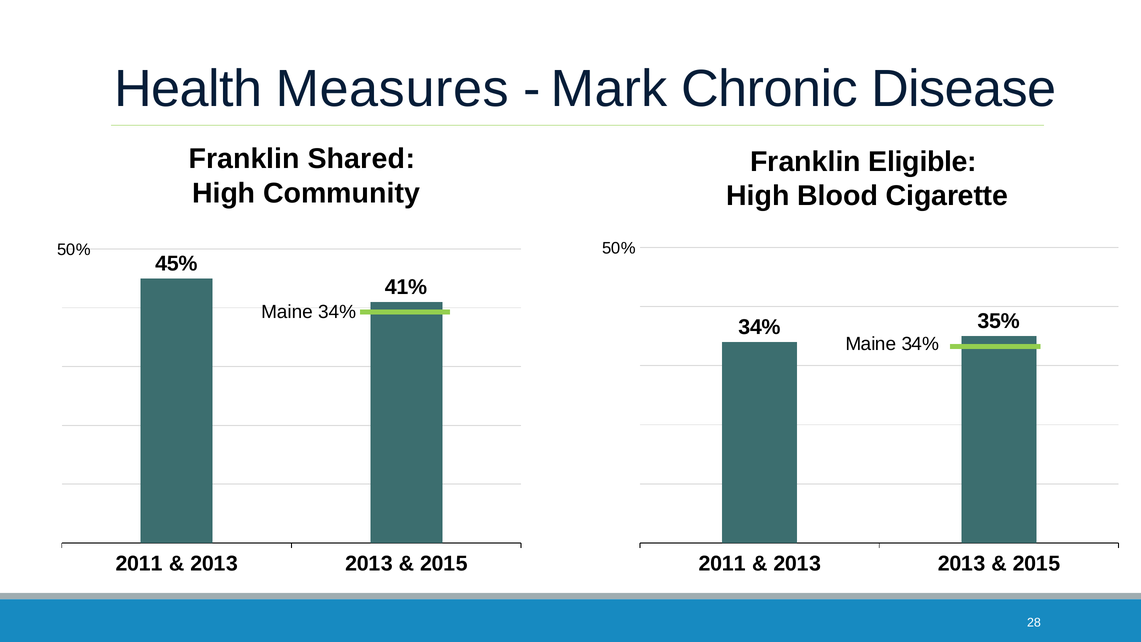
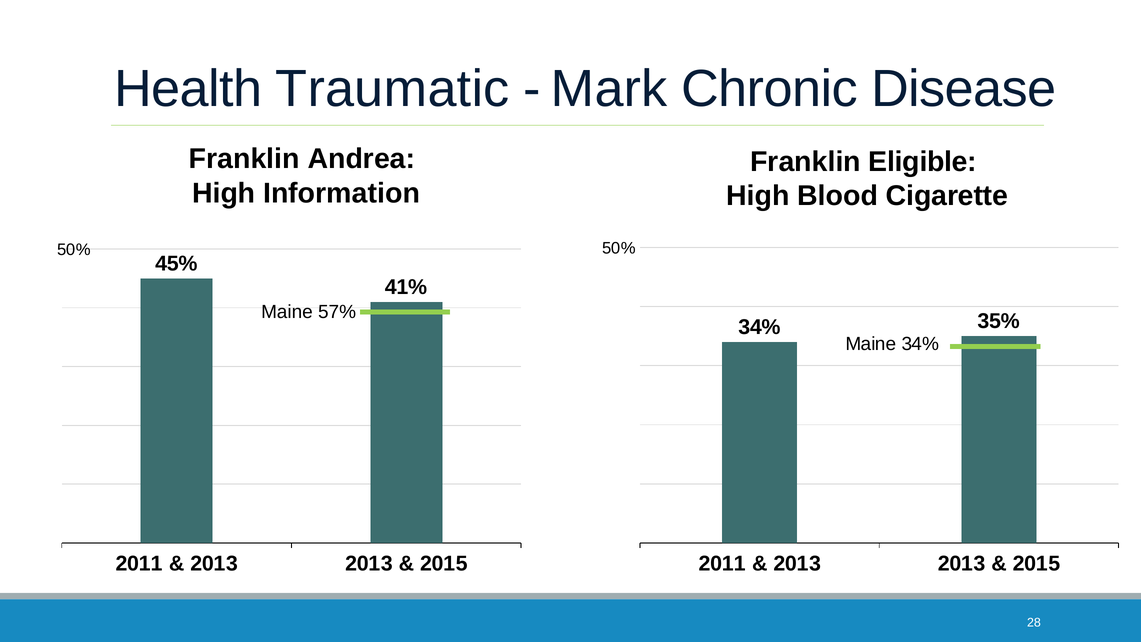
Measures: Measures -> Traumatic
Shared: Shared -> Andrea
Community: Community -> Information
34% at (337, 312): 34% -> 57%
